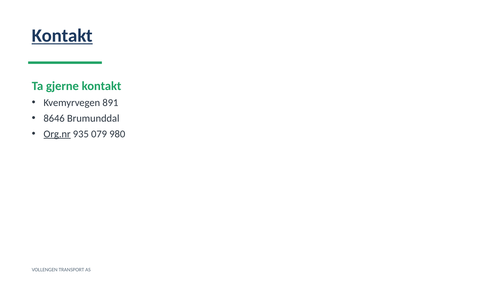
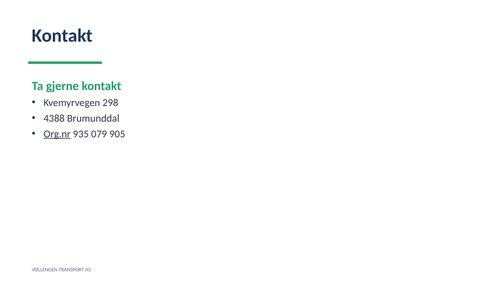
Kontakt at (62, 36) underline: present -> none
891: 891 -> 298
8646: 8646 -> 4388
980: 980 -> 905
